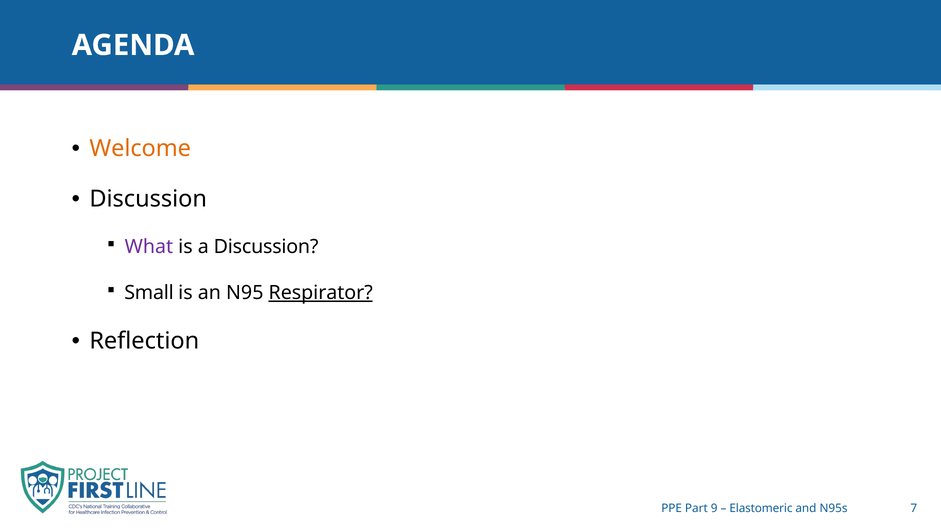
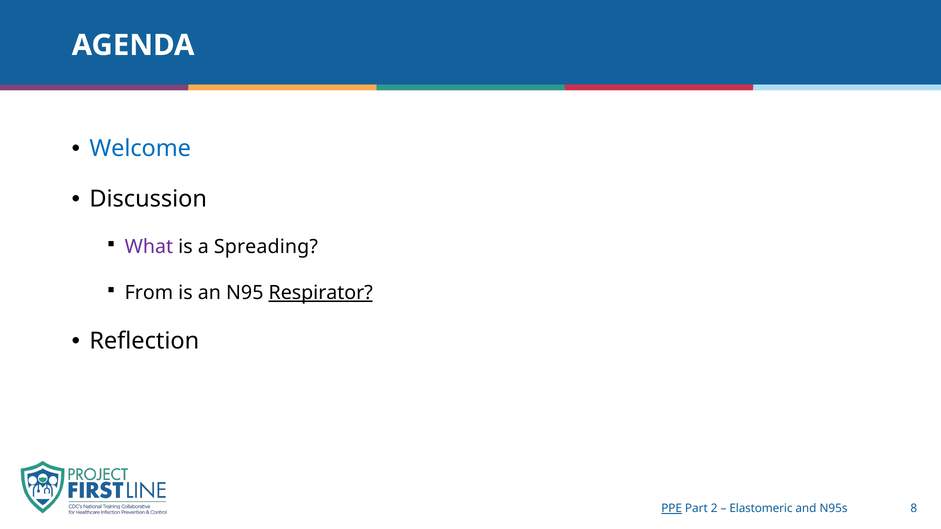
Welcome colour: orange -> blue
a Discussion: Discussion -> Spreading
Small: Small -> From
PPE underline: none -> present
9: 9 -> 2
7: 7 -> 8
